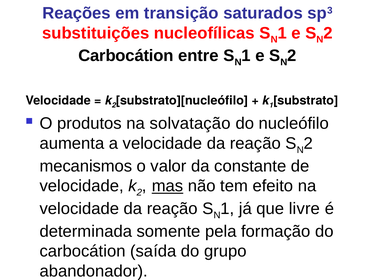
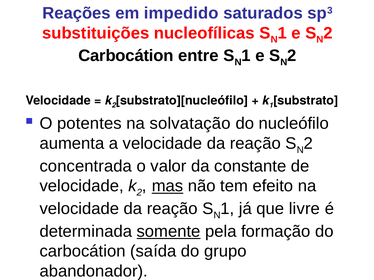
transição: transição -> impedido
produtos: produtos -> potentes
mecanismos: mecanismos -> concentrada
somente underline: none -> present
